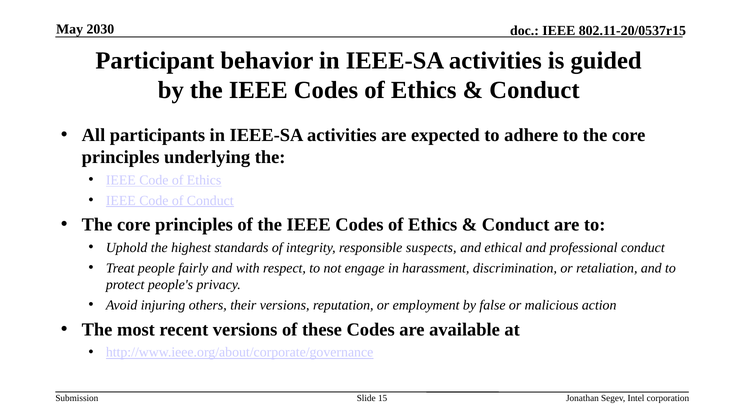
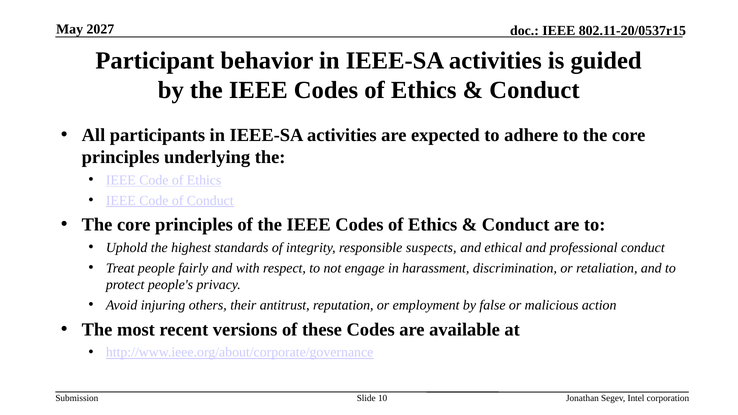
2030: 2030 -> 2027
their versions: versions -> antitrust
15: 15 -> 10
